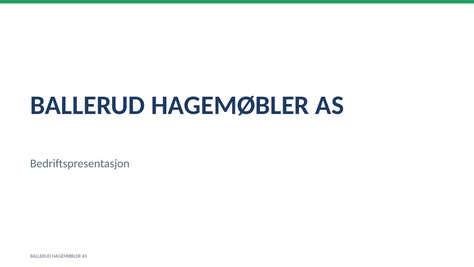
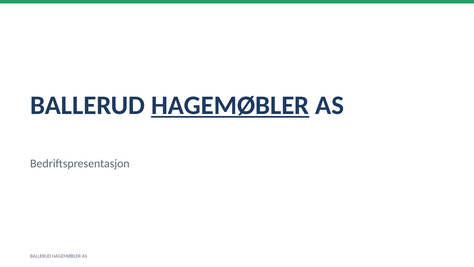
HAGEMØBLER at (230, 105) underline: none -> present
